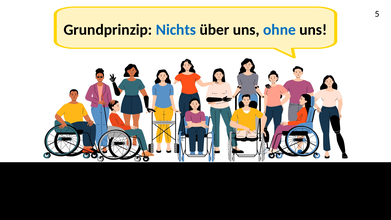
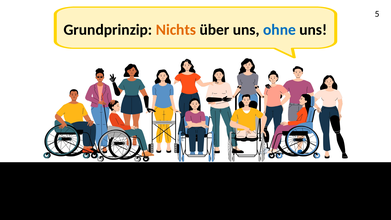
Nichts colour: blue -> orange
